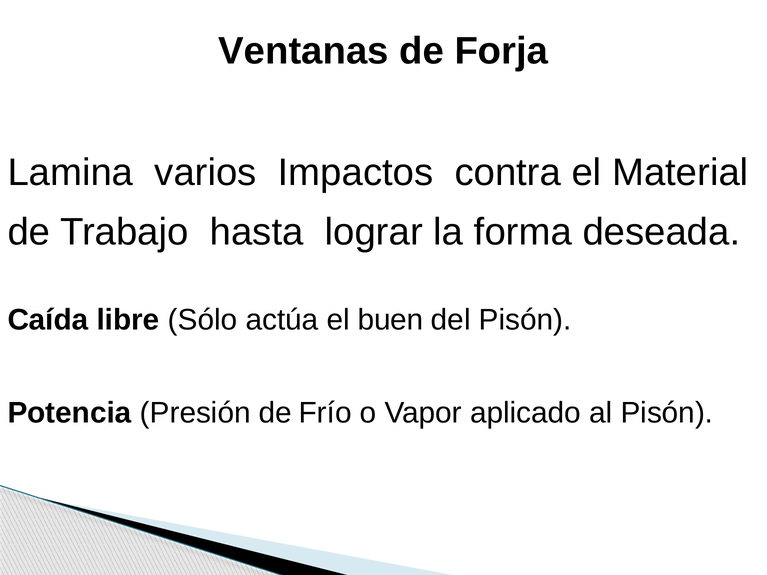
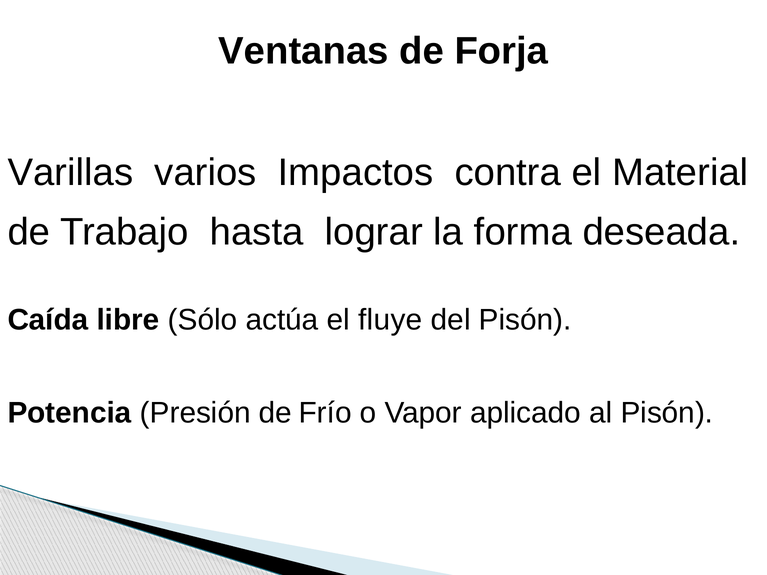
Lamina: Lamina -> Varillas
buen: buen -> fluye
